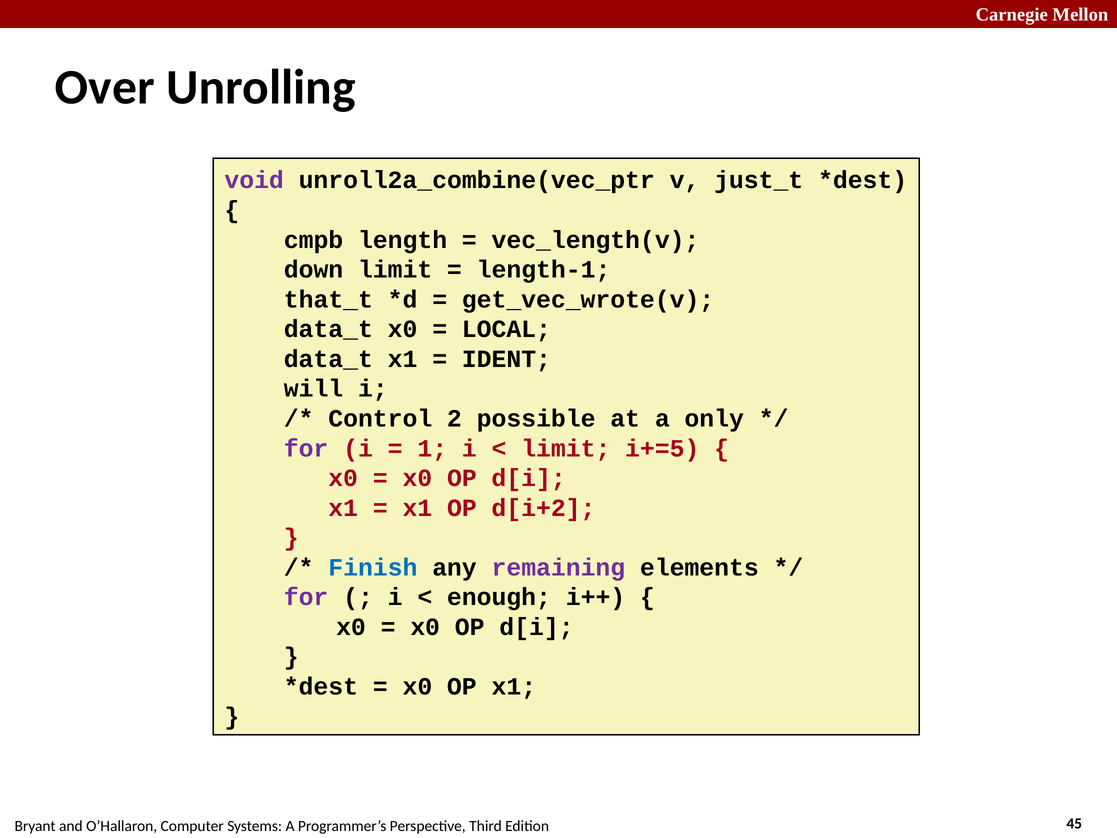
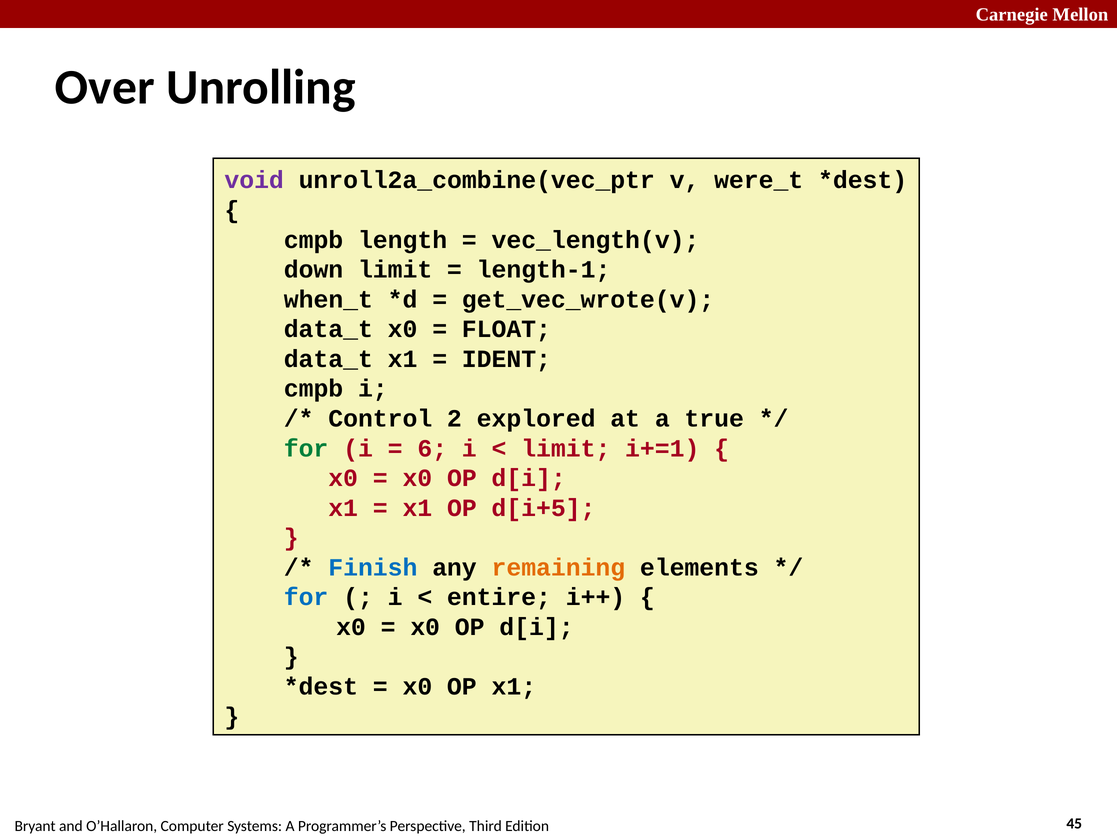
just_t: just_t -> were_t
that_t: that_t -> when_t
LOCAL: LOCAL -> FLOAT
will at (314, 389): will -> cmpb
possible: possible -> explored
only: only -> true
for at (306, 448) colour: purple -> green
1: 1 -> 6
i+=5: i+=5 -> i+=1
d[i+2: d[i+2 -> d[i+5
remaining colour: purple -> orange
for at (306, 597) colour: purple -> blue
enough: enough -> entire
